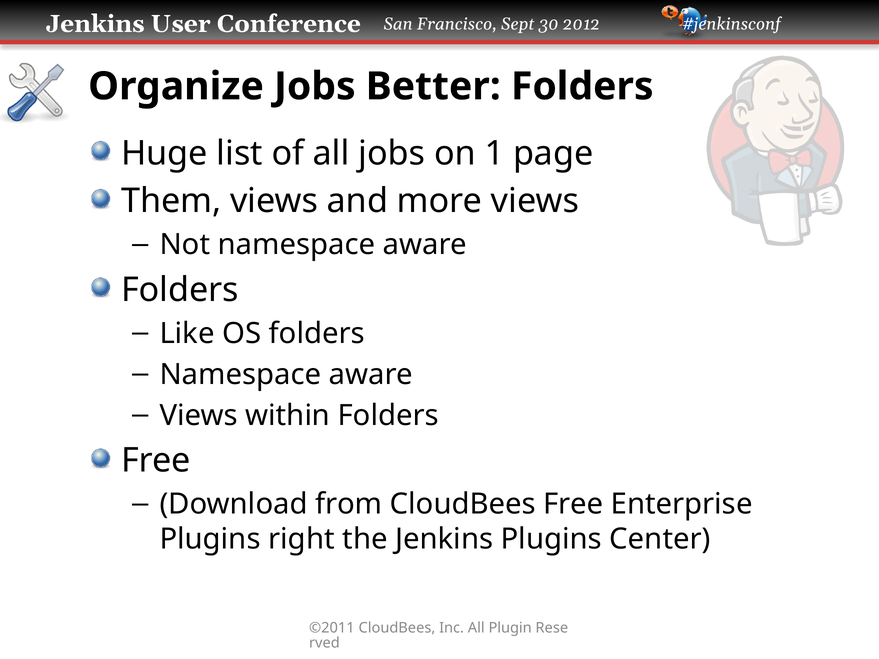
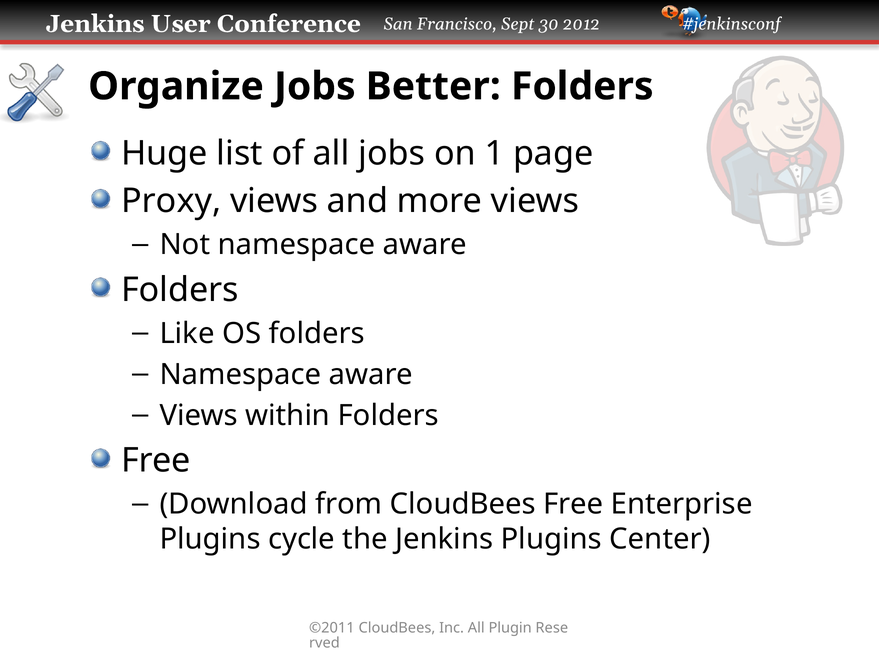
Them: Them -> Proxy
right: right -> cycle
